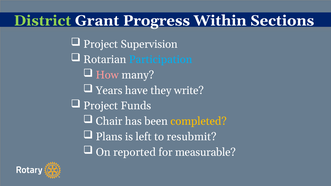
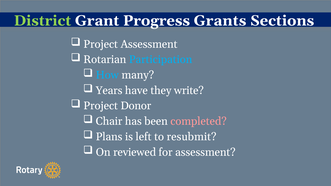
Within: Within -> Grants
Project Supervision: Supervision -> Assessment
How colour: pink -> light blue
Funds: Funds -> Donor
completed colour: yellow -> pink
reported: reported -> reviewed
for measurable: measurable -> assessment
